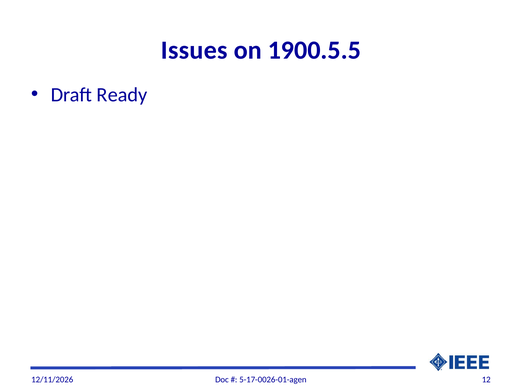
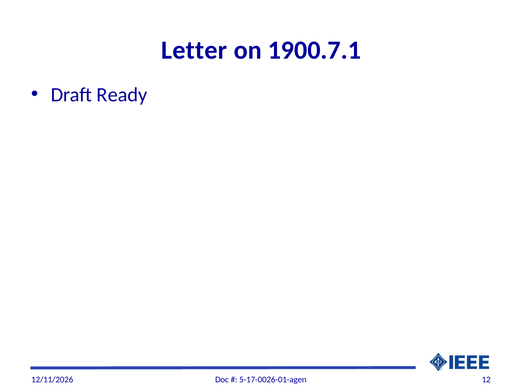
Issues: Issues -> Letter
1900.5.5: 1900.5.5 -> 1900.7.1
